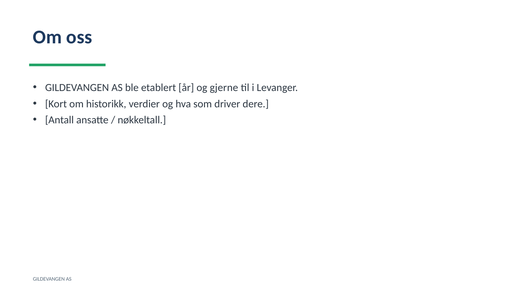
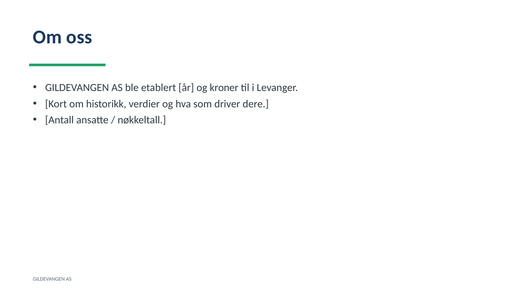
gjerne: gjerne -> kroner
